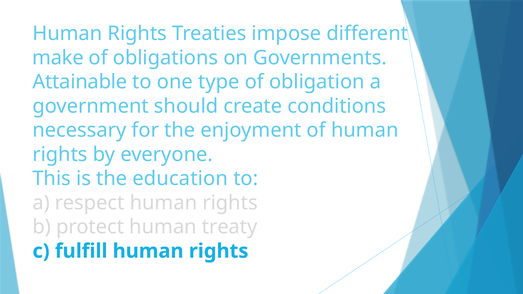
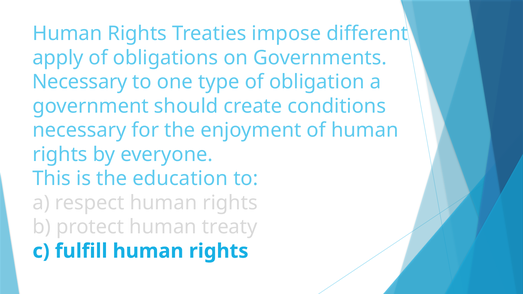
make: make -> apply
Attainable at (80, 82): Attainable -> Necessary
